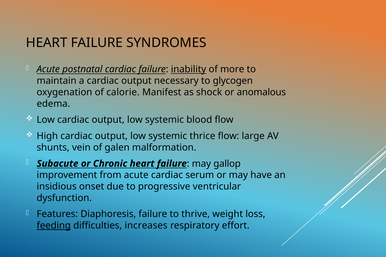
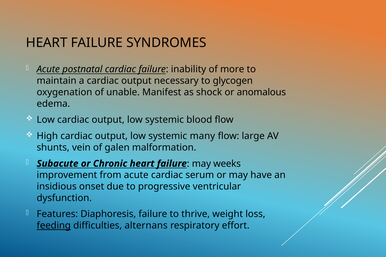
inability underline: present -> none
calorie: calorie -> unable
thrice: thrice -> many
gallop: gallop -> weeks
increases: increases -> alternans
